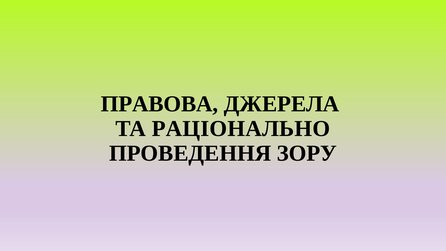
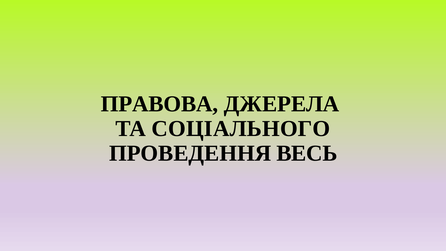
РАЦІОНАЛЬНО: РАЦІОНАЛЬНО -> СОЦІАЛЬНОГО
ЗОРУ: ЗОРУ -> ВЕСЬ
